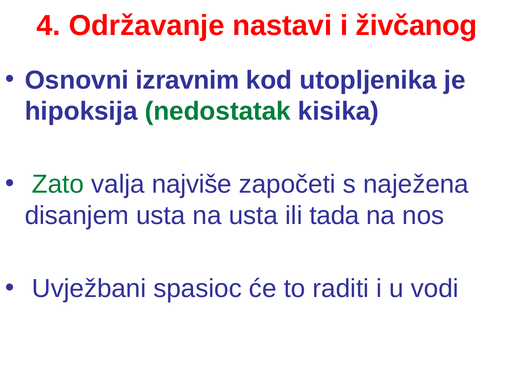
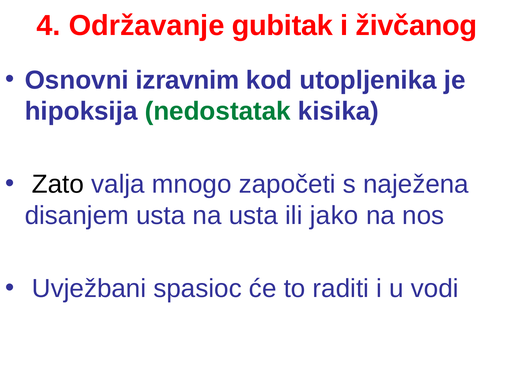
nastavi: nastavi -> gubitak
Zato colour: green -> black
najviše: najviše -> mnogo
tada: tada -> jako
